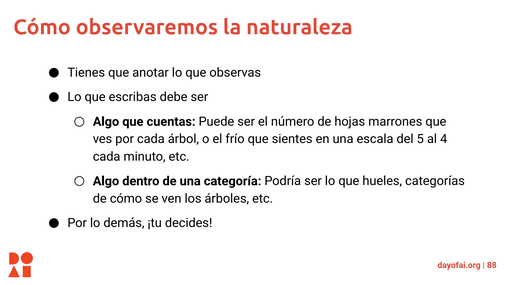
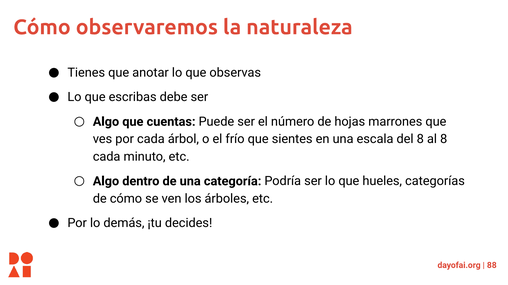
del 5: 5 -> 8
al 4: 4 -> 8
